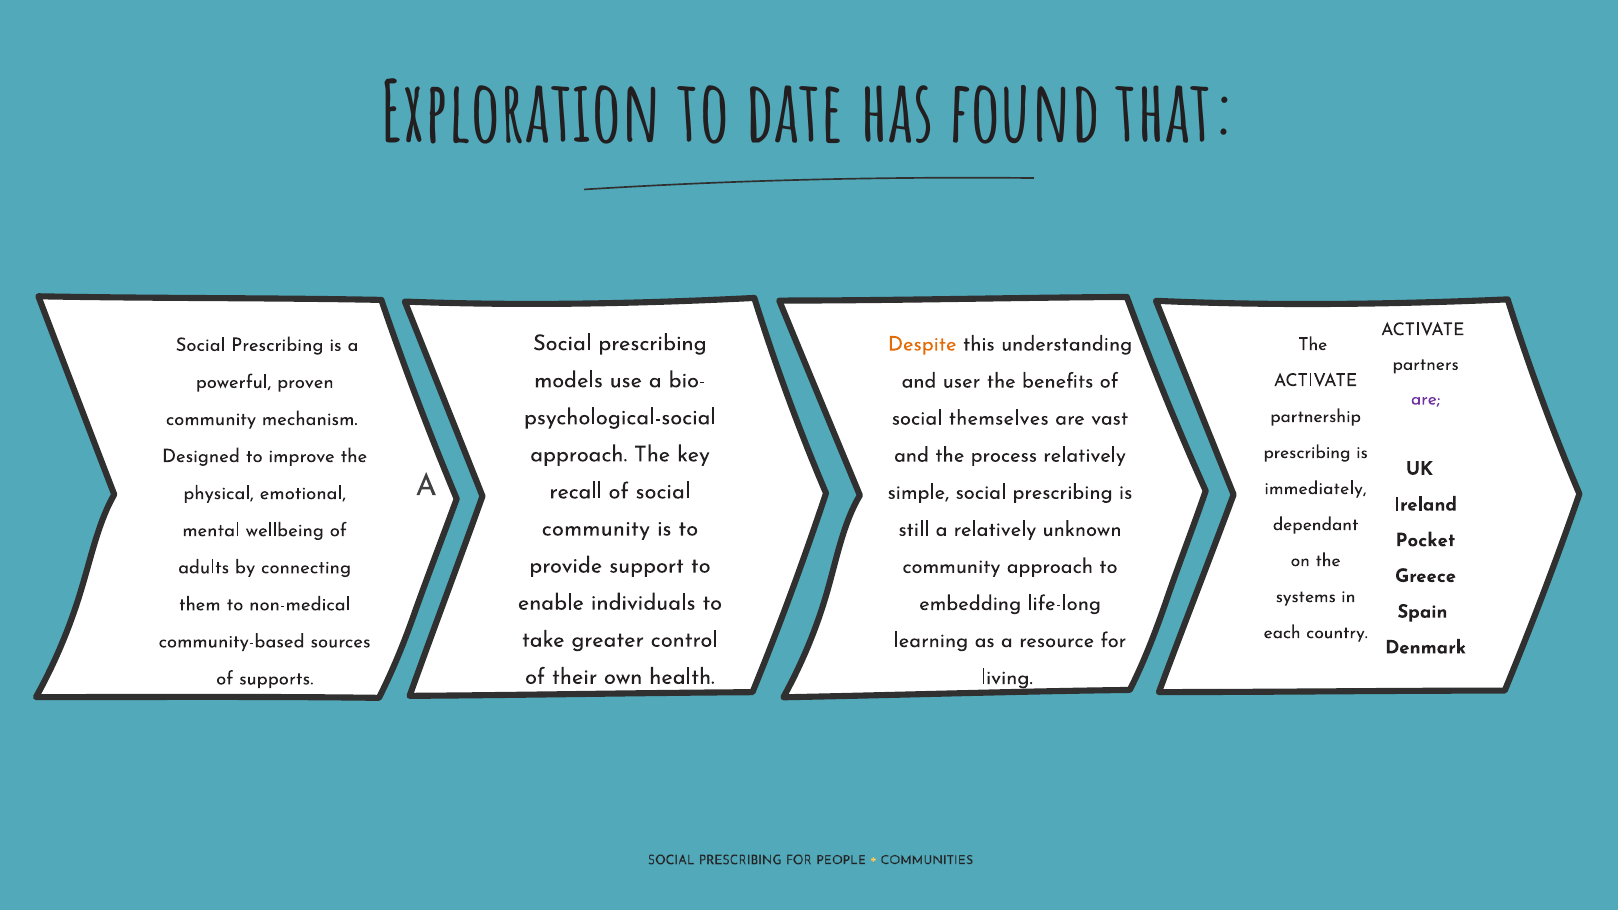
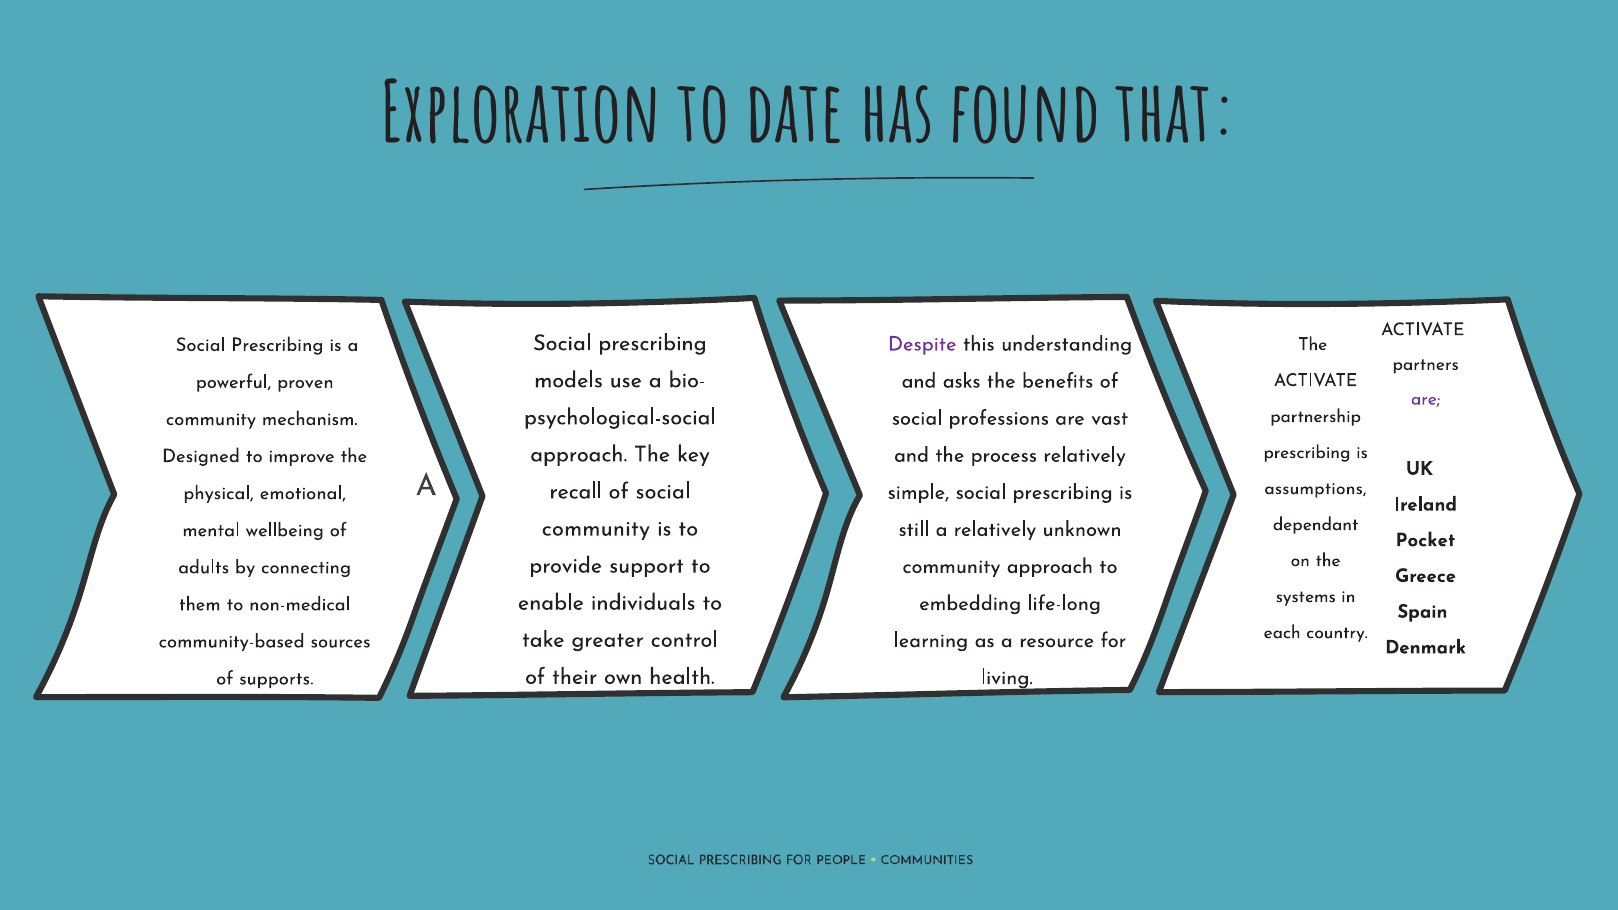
Despite colour: orange -> purple
user: user -> asks
themselves: themselves -> professions
immediately: immediately -> assumptions
